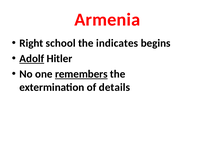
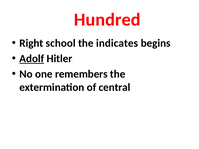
Armenia: Armenia -> Hundred
remembers underline: present -> none
details: details -> central
